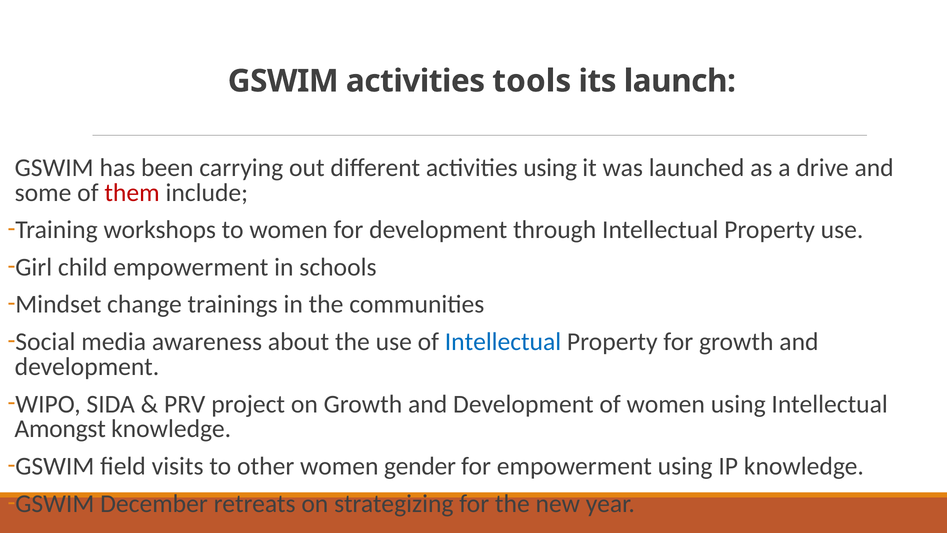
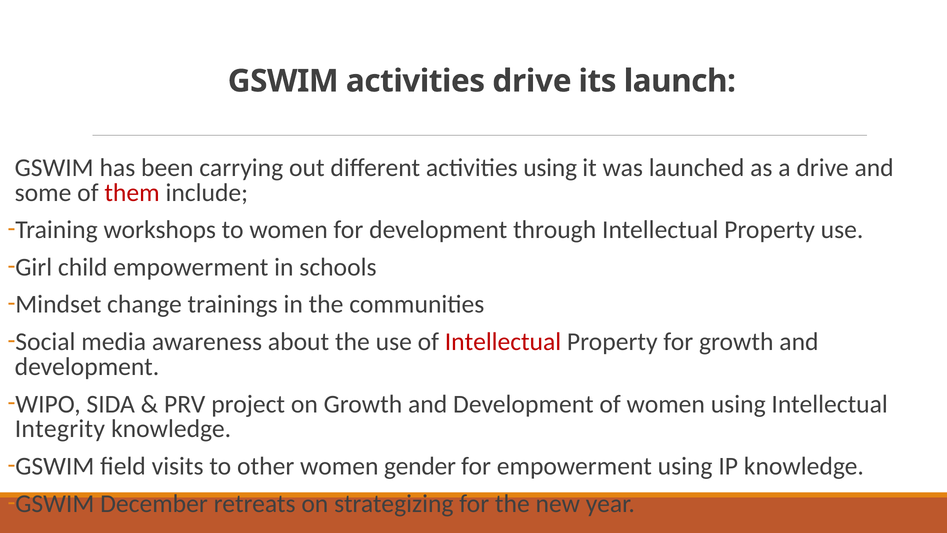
activities tools: tools -> drive
Intellectual at (503, 342) colour: blue -> red
Amongst: Amongst -> Integrity
